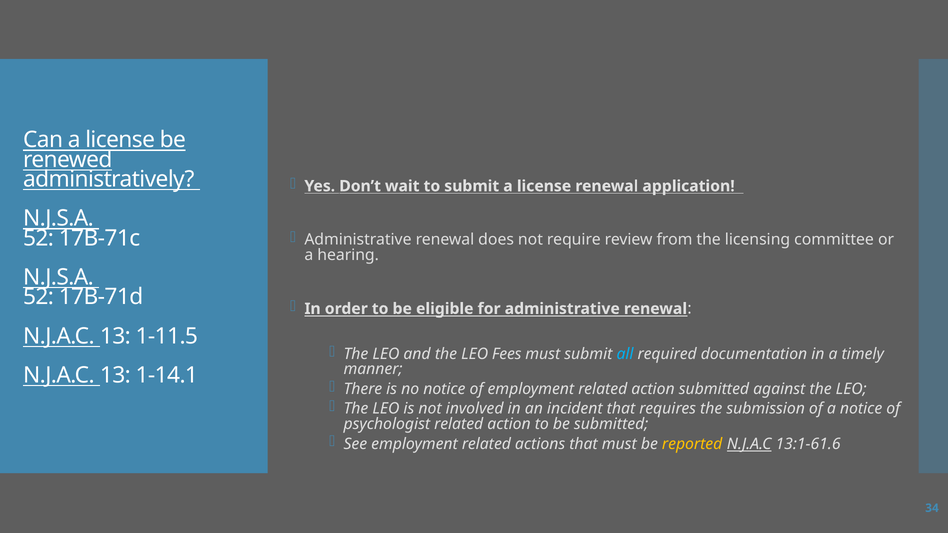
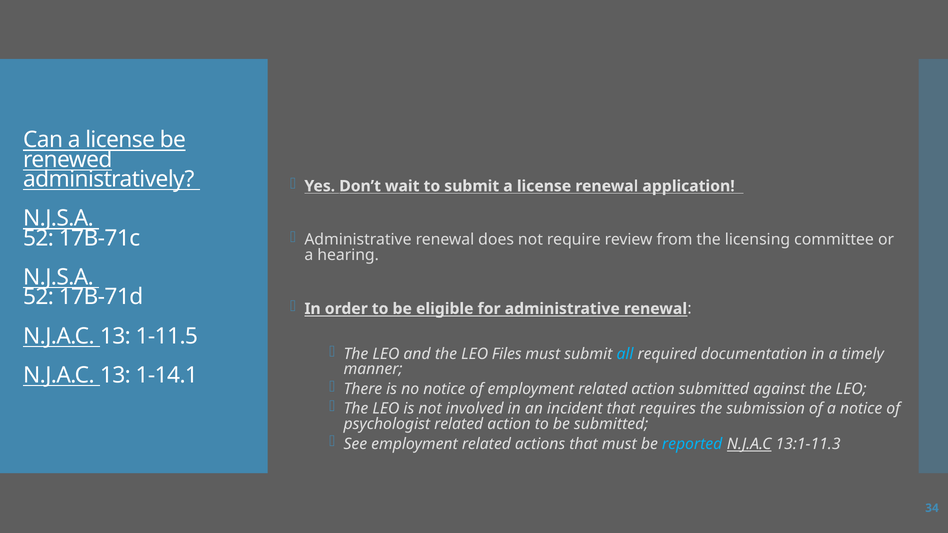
Fees: Fees -> Files
reported colour: yellow -> light blue
13:1-61.6: 13:1-61.6 -> 13:1-11.3
